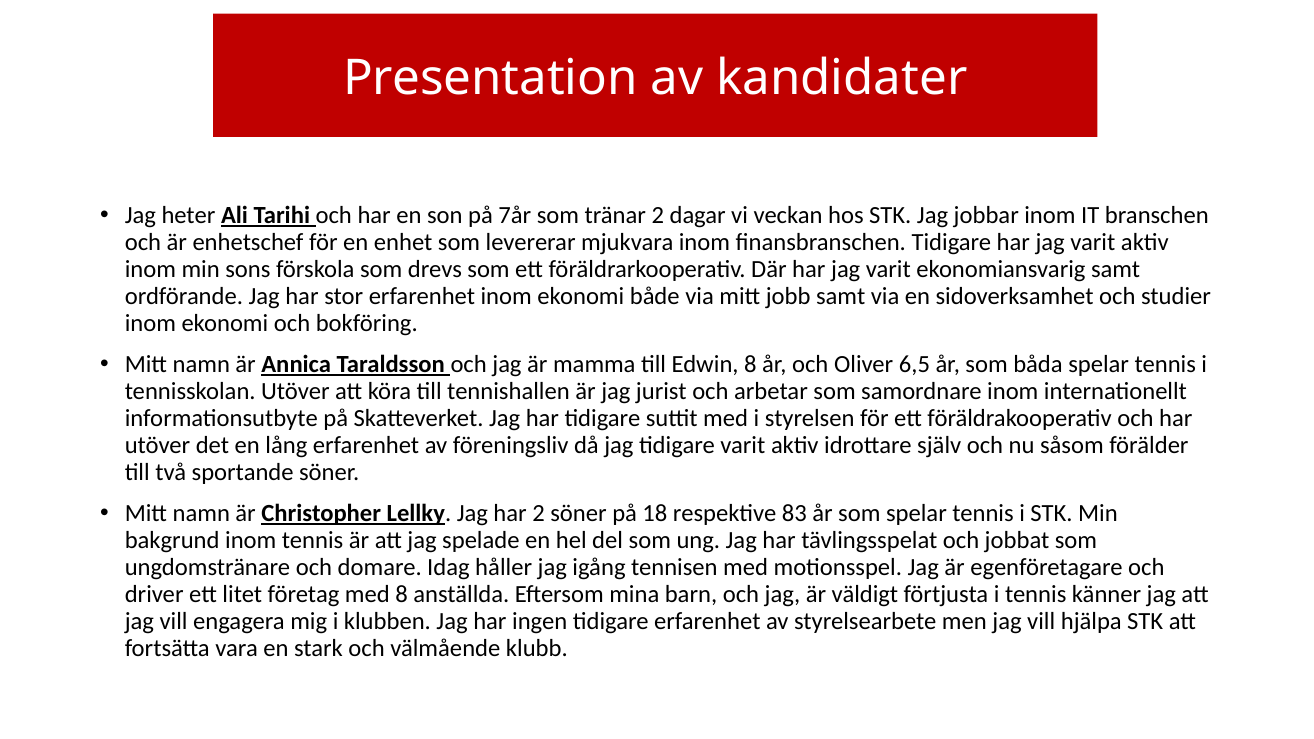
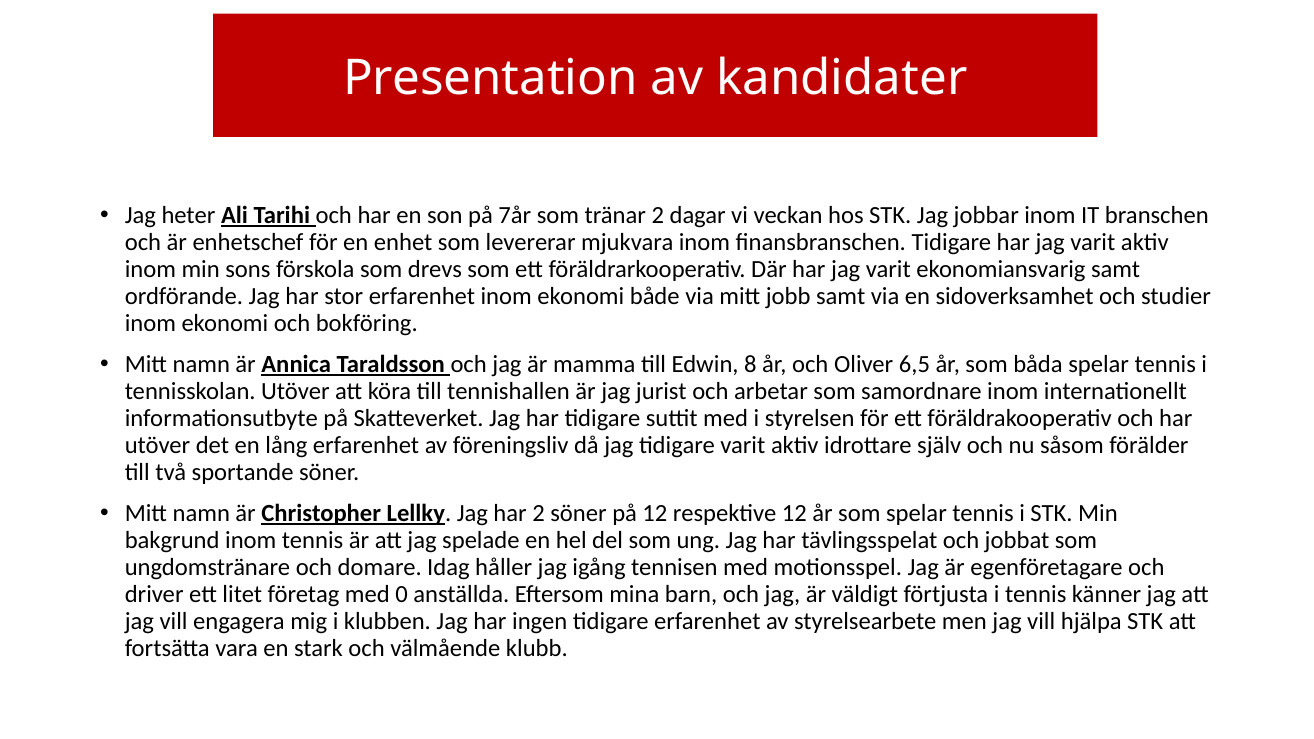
på 18: 18 -> 12
respektive 83: 83 -> 12
med 8: 8 -> 0
